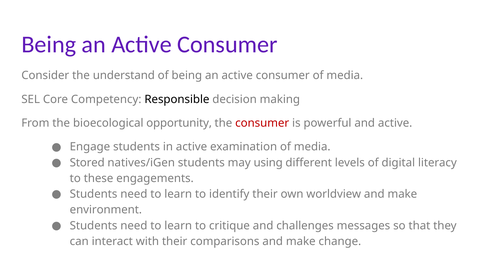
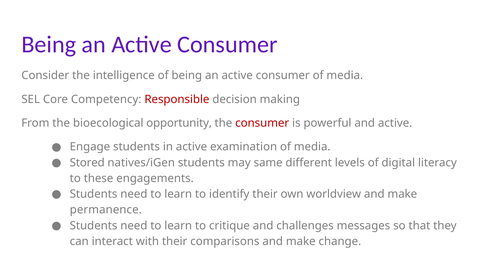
understand: understand -> intelligence
Responsible colour: black -> red
using: using -> same
environment: environment -> permanence
